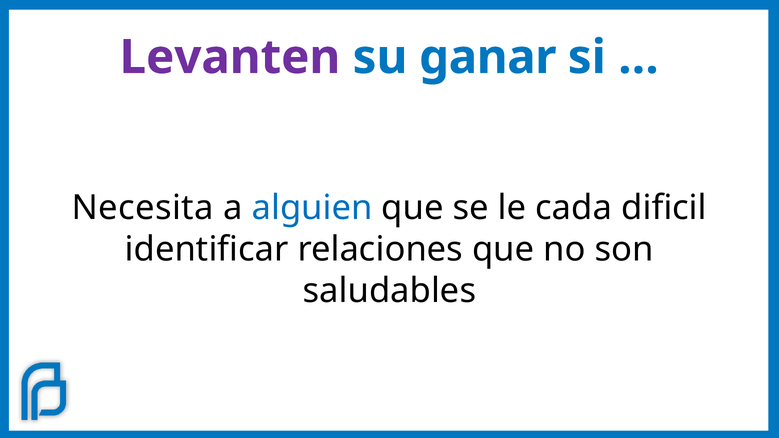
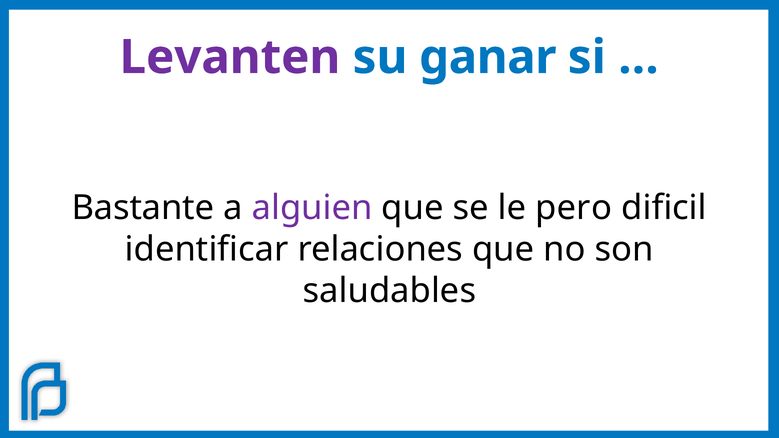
Necesita: Necesita -> Bastante
alguien colour: blue -> purple
cada: cada -> pero
